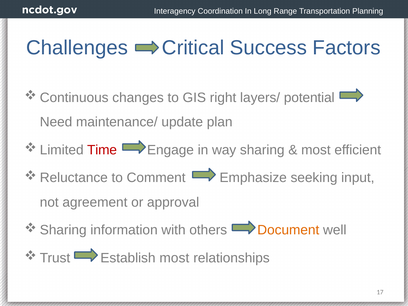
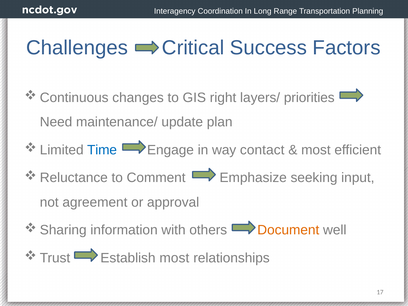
potential: potential -> priorities
Time colour: red -> blue
sharing: sharing -> contact
